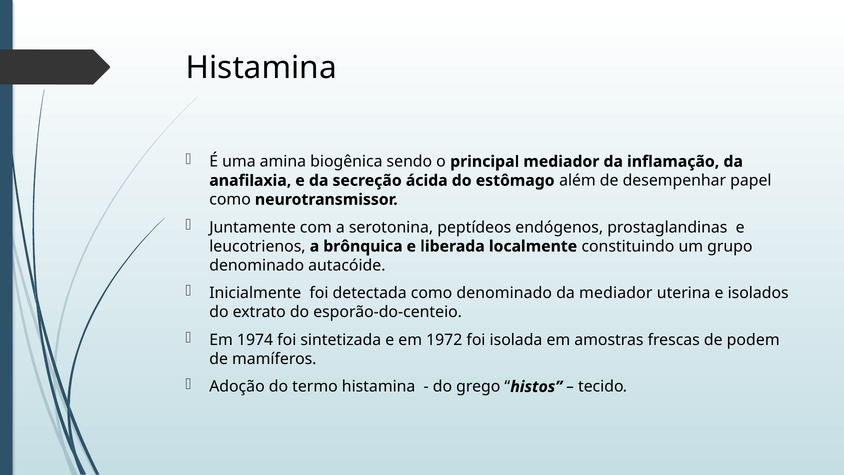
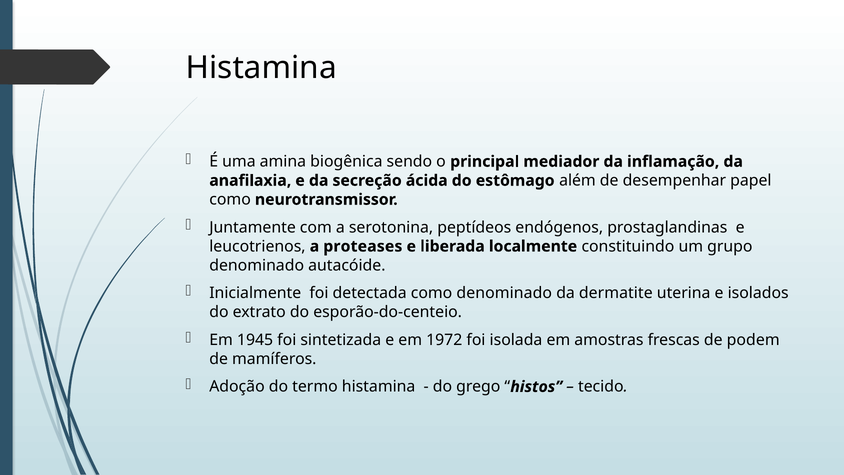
brônquica: brônquica -> proteases
da mediador: mediador -> dermatite
1974: 1974 -> 1945
